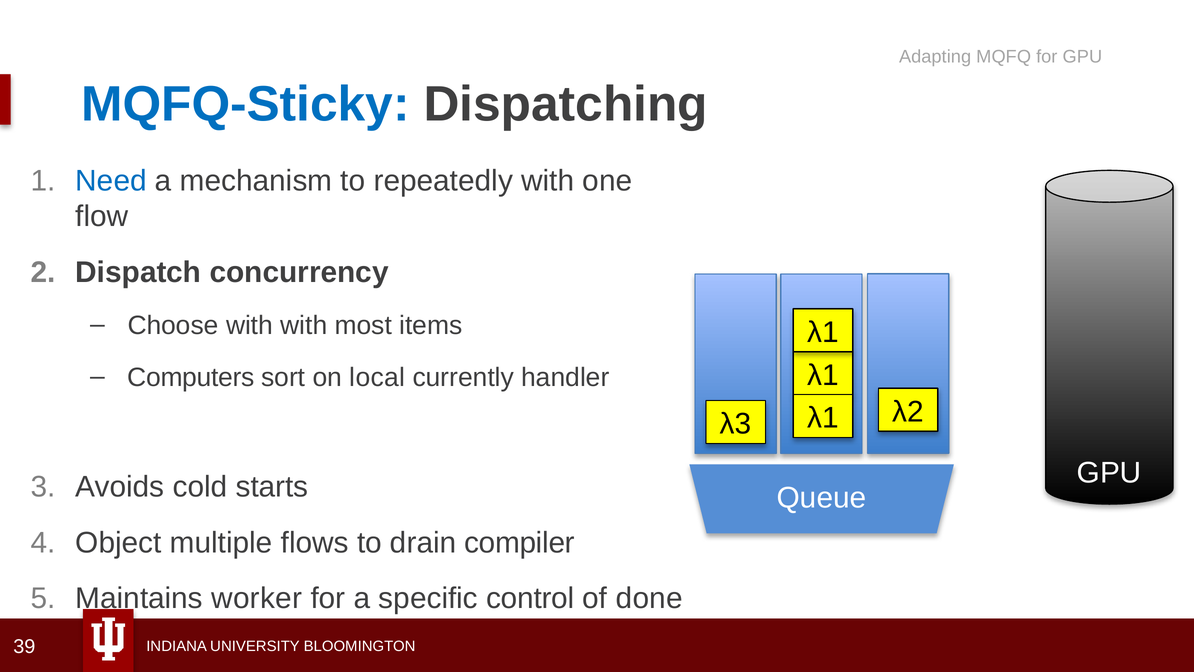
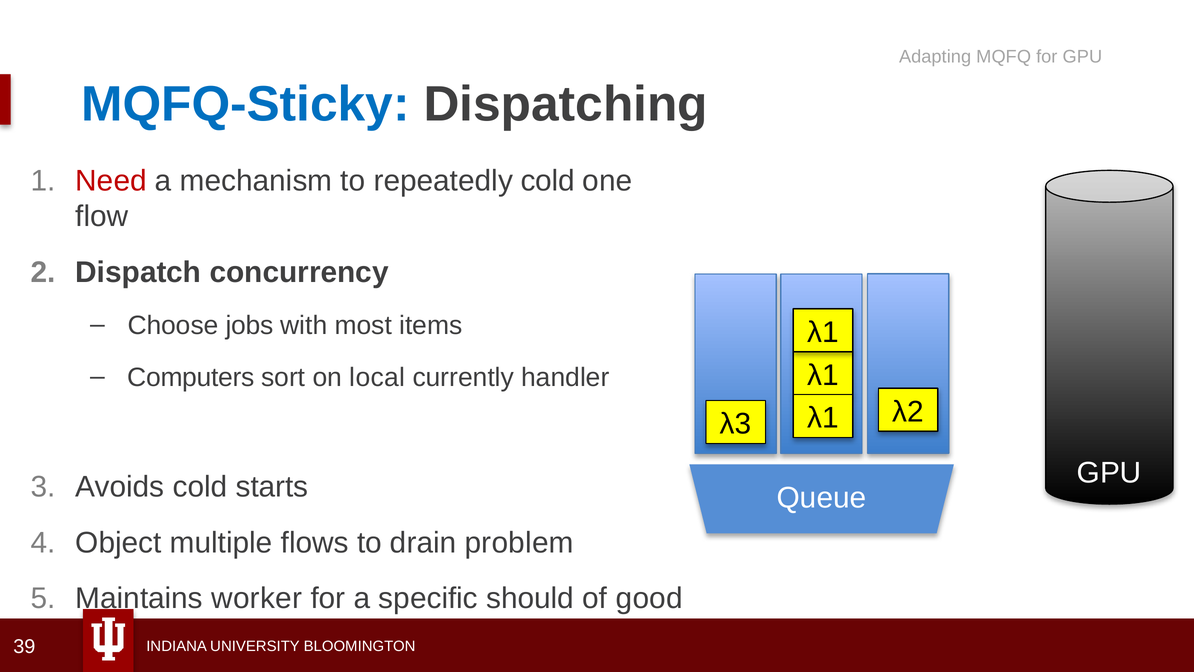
Need colour: blue -> red
repeatedly with: with -> cold
Choose with: with -> jobs
compiler: compiler -> problem
control: control -> should
done: done -> good
